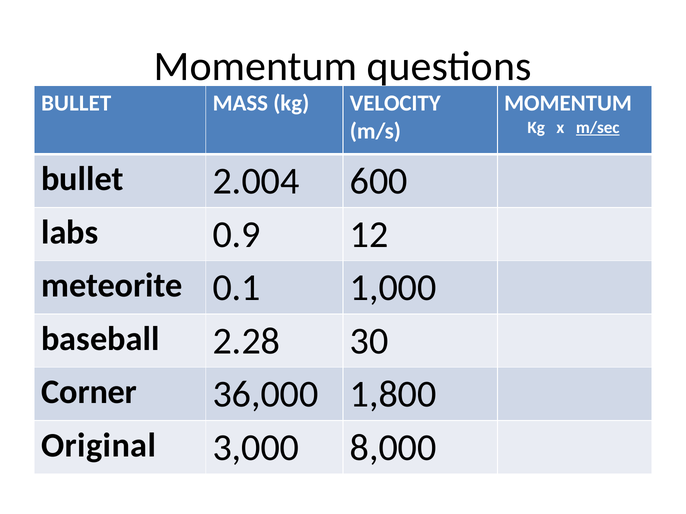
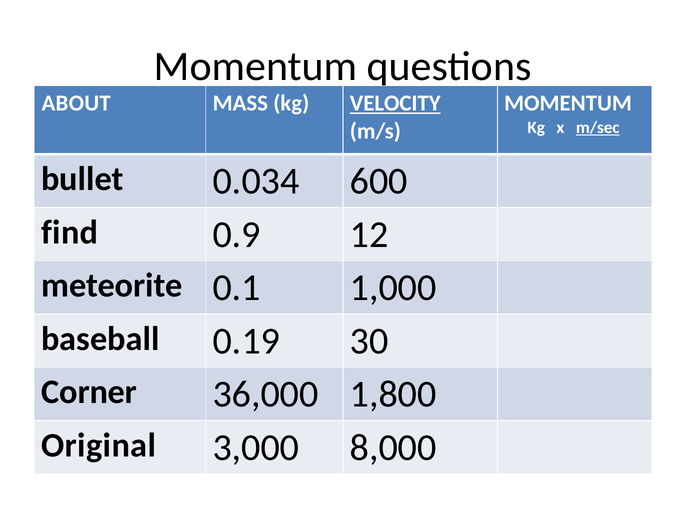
BULLET at (76, 103): BULLET -> ABOUT
VELOCITY underline: none -> present
2.004: 2.004 -> 0.034
labs: labs -> find
2.28: 2.28 -> 0.19
